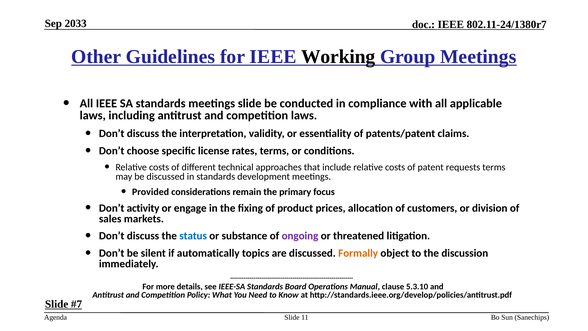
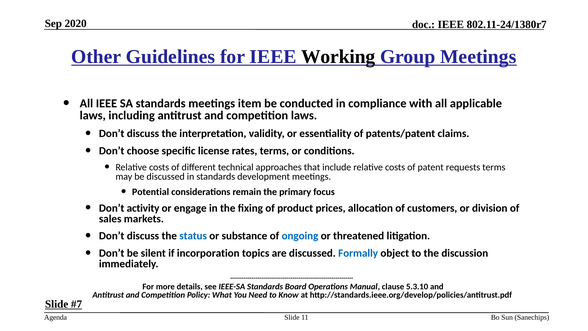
2033: 2033 -> 2020
meetings slide: slide -> item
Provided: Provided -> Potential
ongoing colour: purple -> blue
automatically: automatically -> incorporation
Formally colour: orange -> blue
